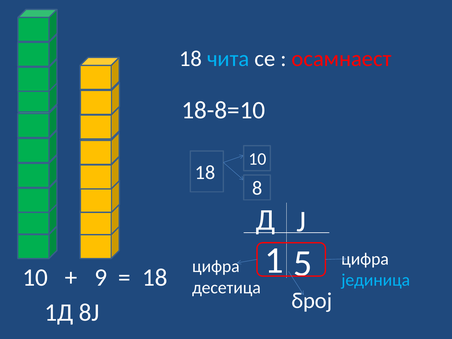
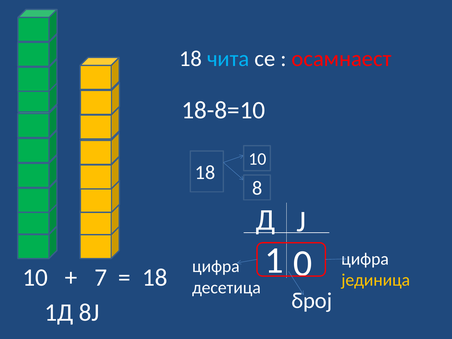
5: 5 -> 0
9: 9 -> 7
јединица colour: light blue -> yellow
